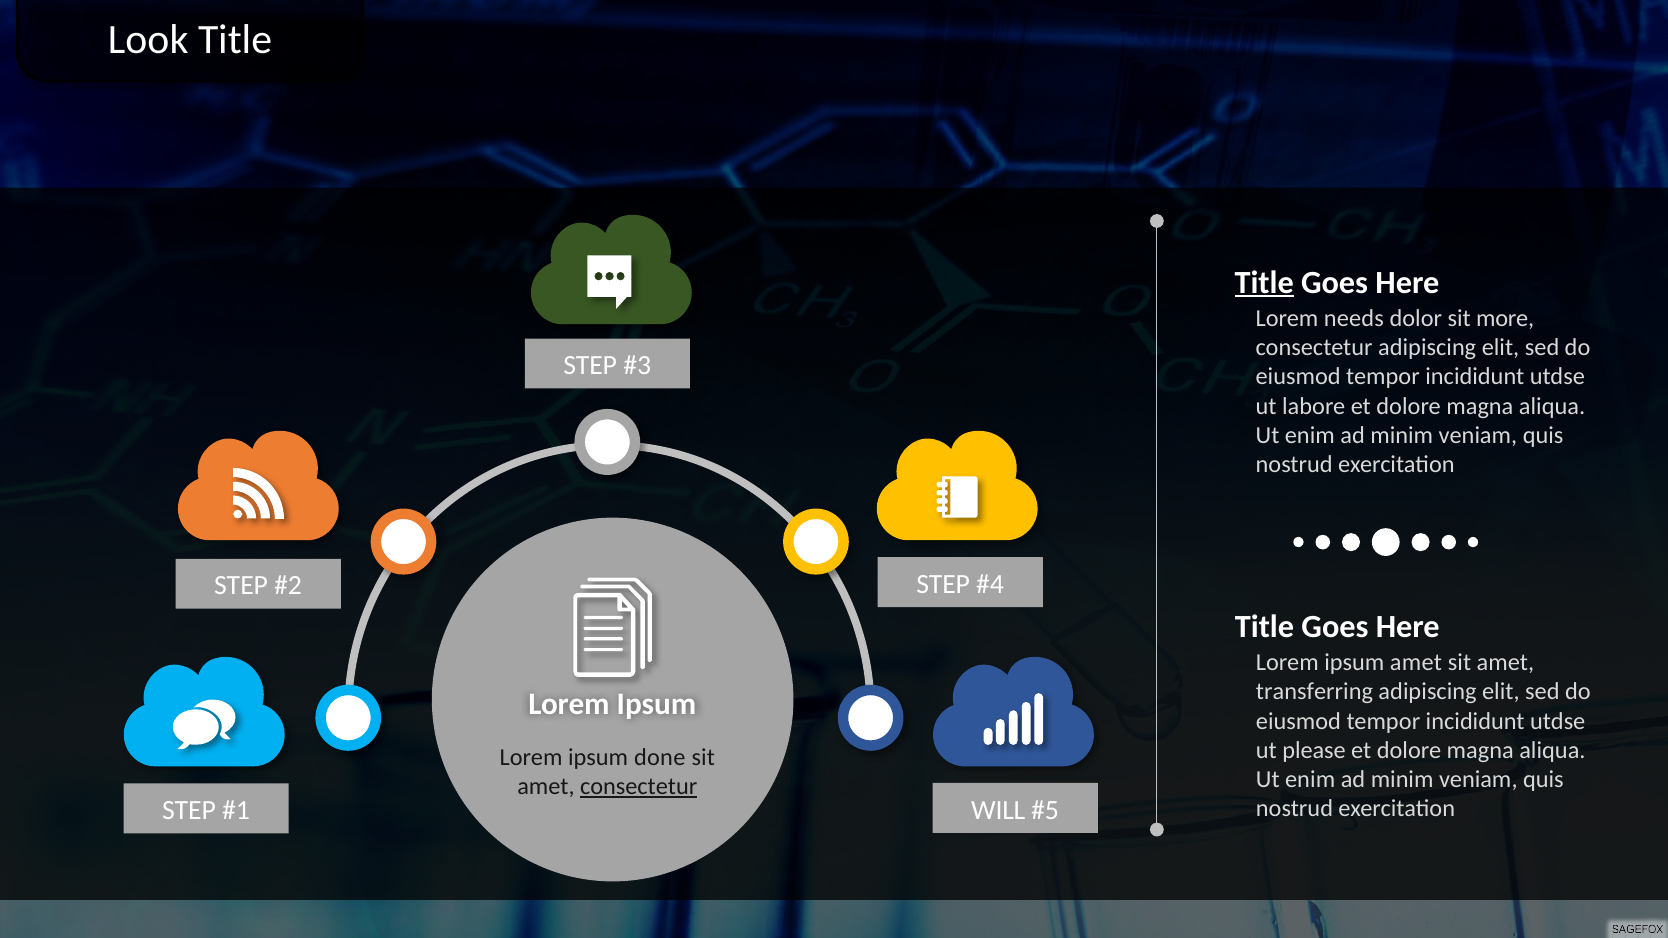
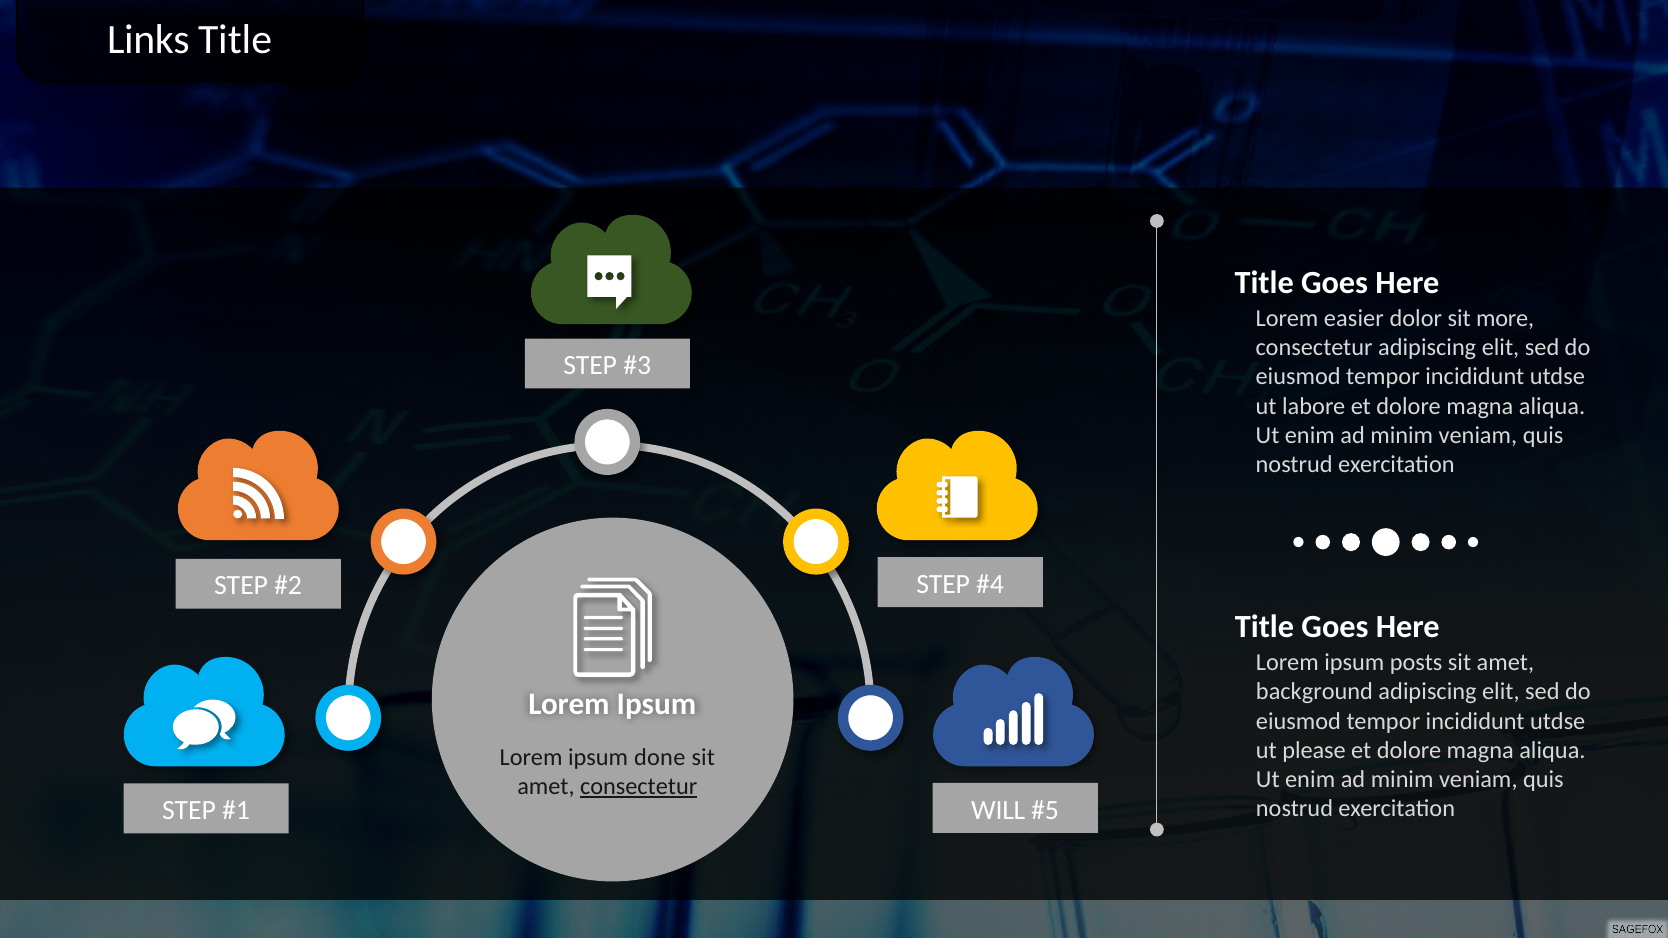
Look: Look -> Links
Title at (1264, 283) underline: present -> none
needs: needs -> easier
ipsum amet: amet -> posts
transferring: transferring -> background
